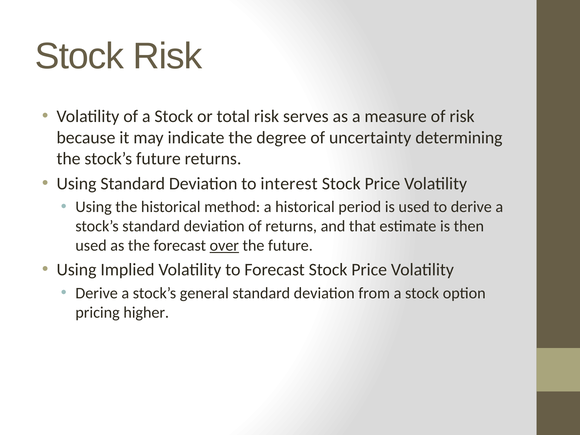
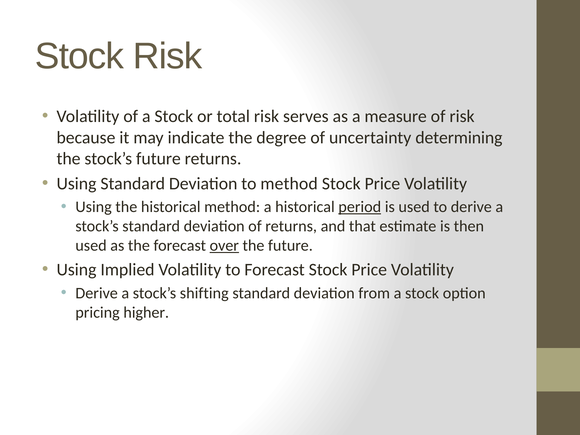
to interest: interest -> method
period underline: none -> present
general: general -> shifting
